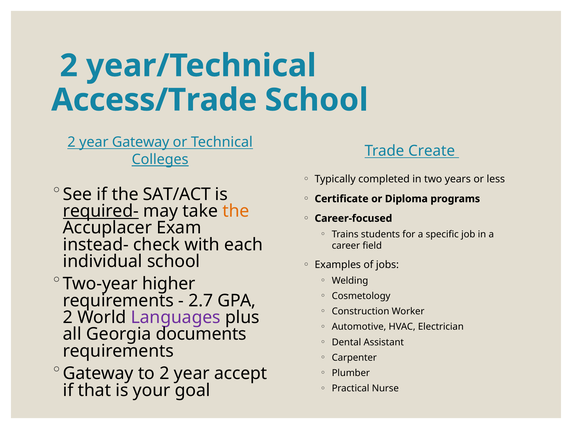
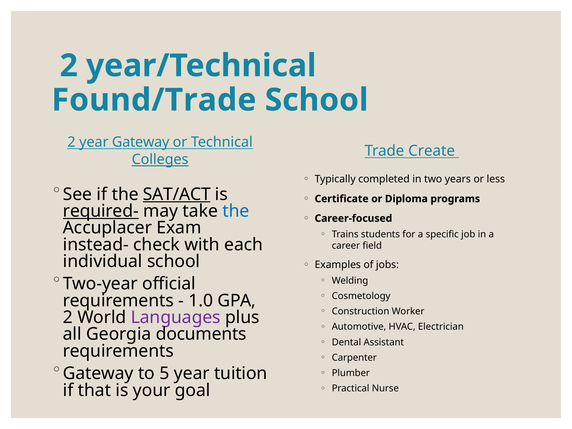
Access/Trade: Access/Trade -> Found/Trade
SAT/ACT underline: none -> present
the at (236, 211) colour: orange -> blue
higher: higher -> official
2.7: 2.7 -> 1.0
to 2: 2 -> 5
accept: accept -> tuition
